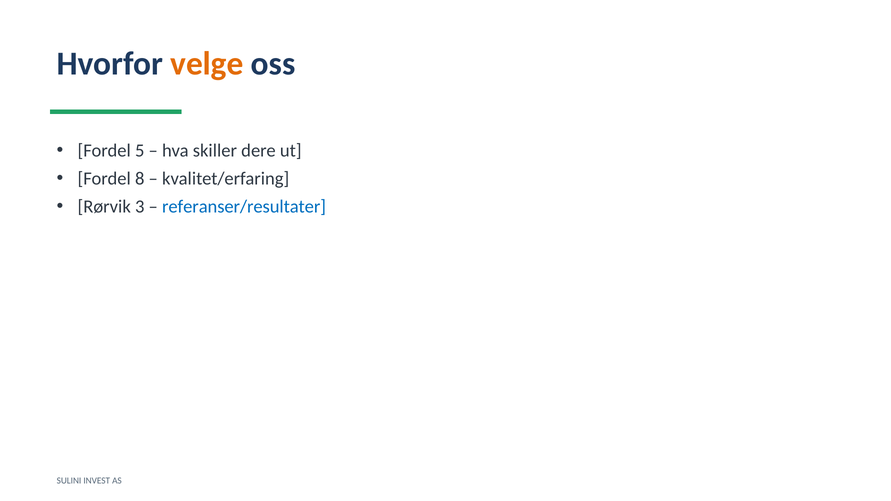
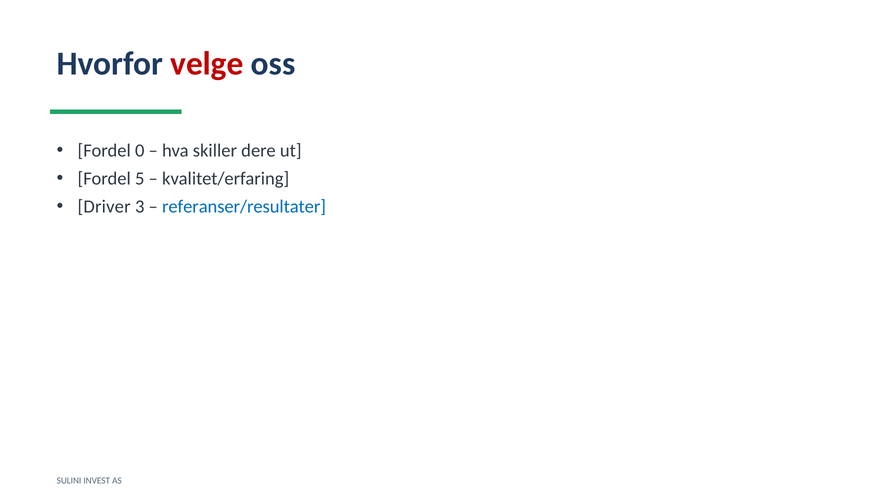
velge colour: orange -> red
5: 5 -> 0
8: 8 -> 5
Rørvik: Rørvik -> Driver
